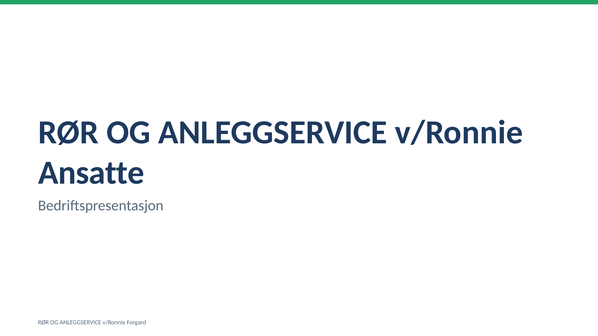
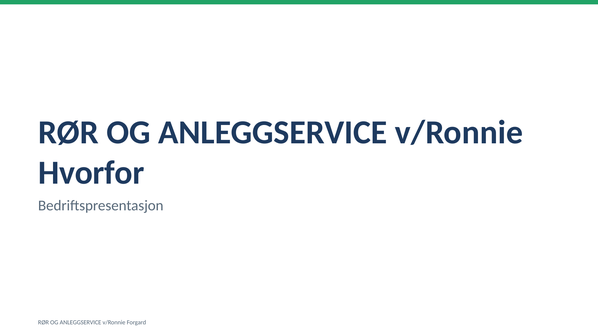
Ansatte: Ansatte -> Hvorfor
